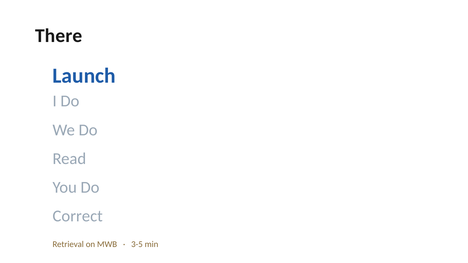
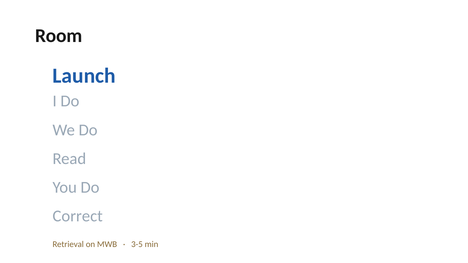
There: There -> Room
